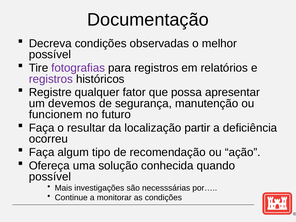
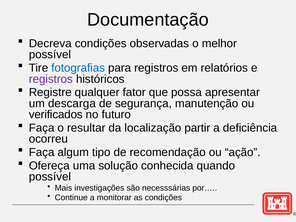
fotografias colour: purple -> blue
devemos: devemos -> descarga
funcionem: funcionem -> verificados
